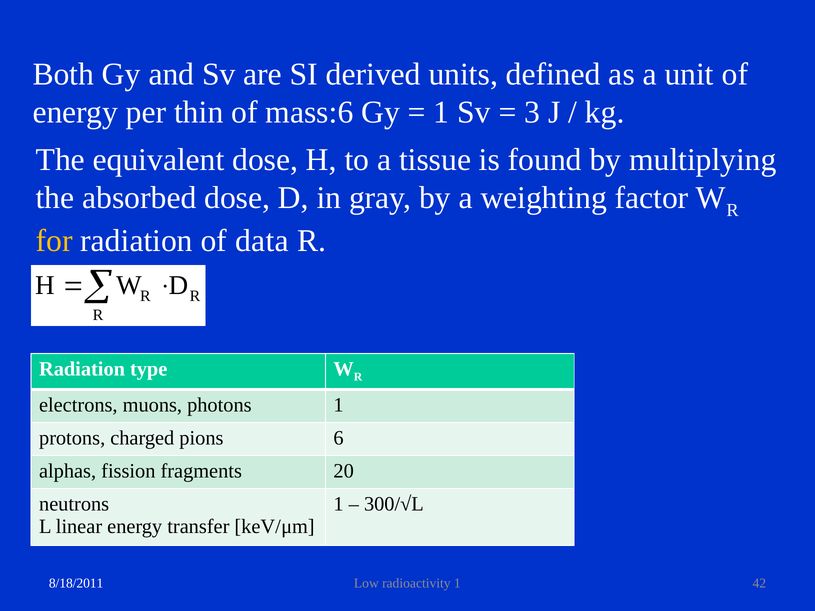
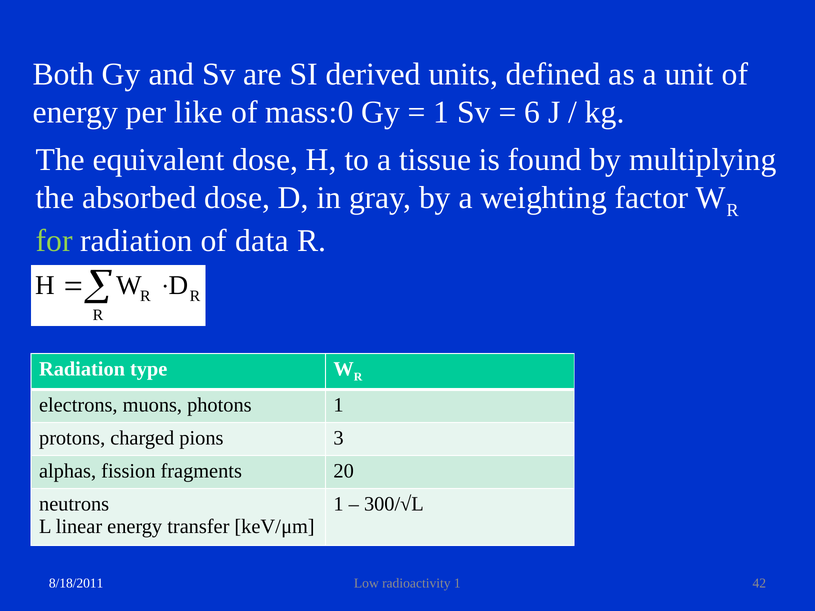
thin: thin -> like
mass:6: mass:6 -> mass:0
3: 3 -> 6
for colour: yellow -> light green
6: 6 -> 3
